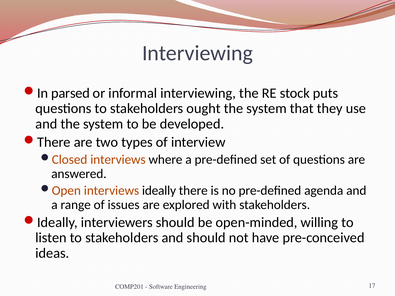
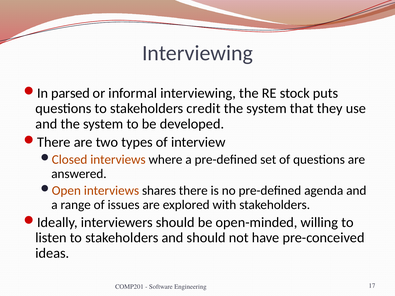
ought: ought -> credit
interviews ideally: ideally -> shares
